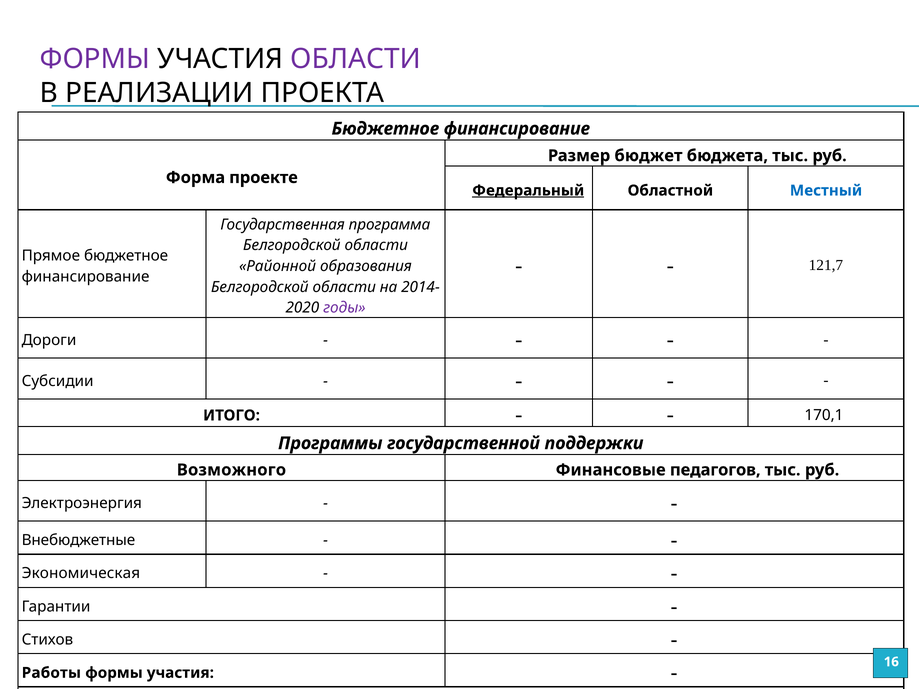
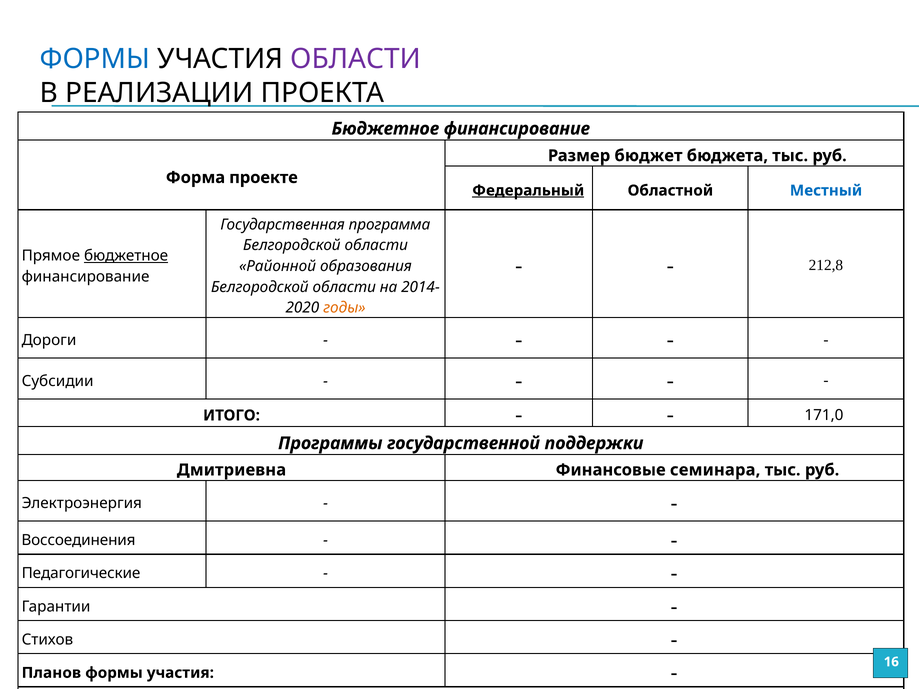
ФОРМЫ at (95, 59) colour: purple -> blue
бюджетное at (126, 256) underline: none -> present
121,7: 121,7 -> 212,8
годы colour: purple -> orange
170,1: 170,1 -> 171,0
Возможного: Возможного -> Дмитриевна
педагогов: педагогов -> семинара
Внебюджетные: Внебюджетные -> Воссоединения
Экономическая: Экономическая -> Педагогические
Работы: Работы -> Планов
